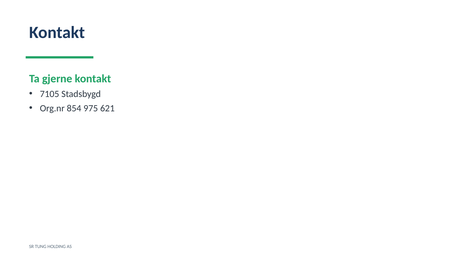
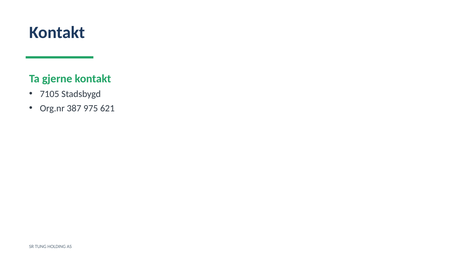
854: 854 -> 387
